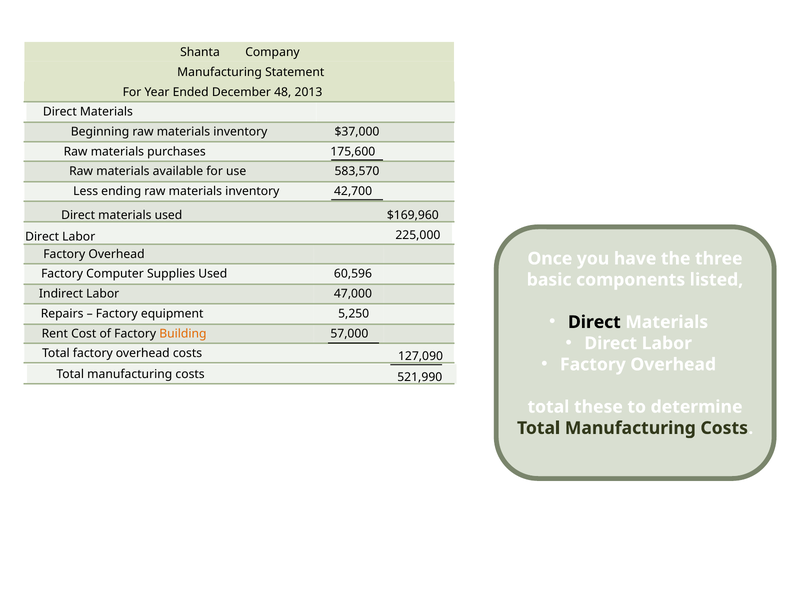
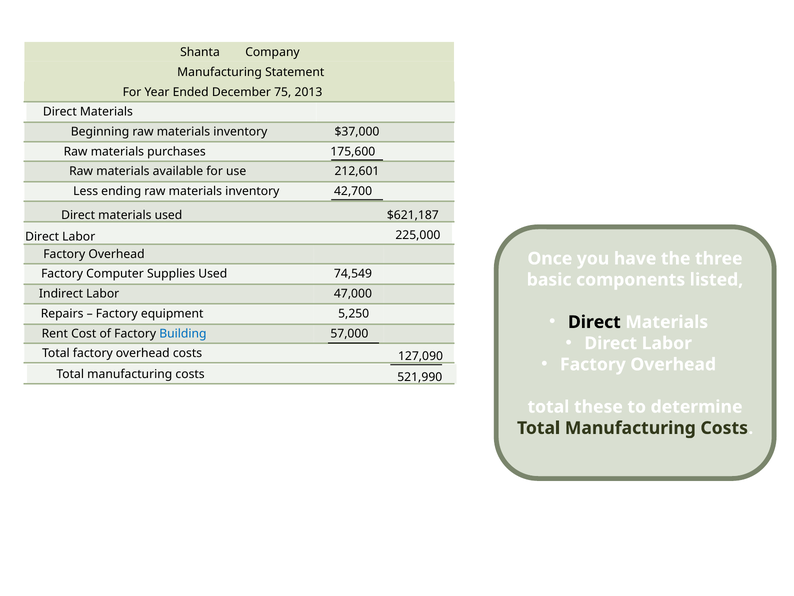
48: 48 -> 75
583,570: 583,570 -> 212,601
$169,960: $169,960 -> $621,187
60,596: 60,596 -> 74,549
Building colour: orange -> blue
